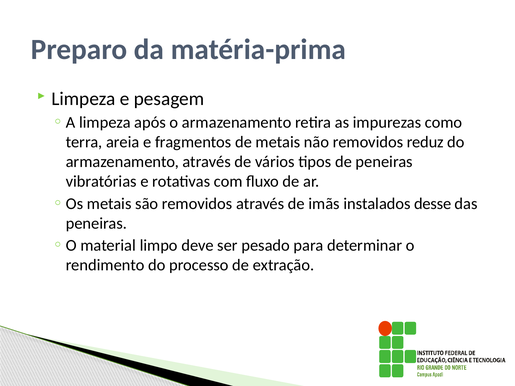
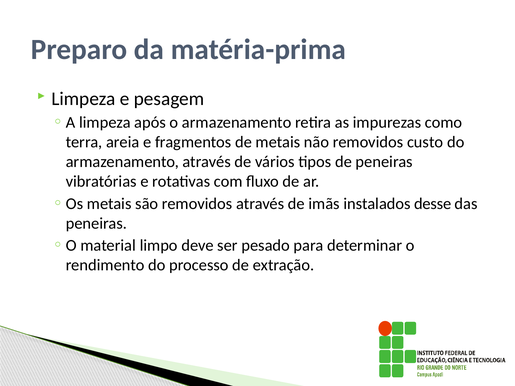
reduz: reduz -> custo
